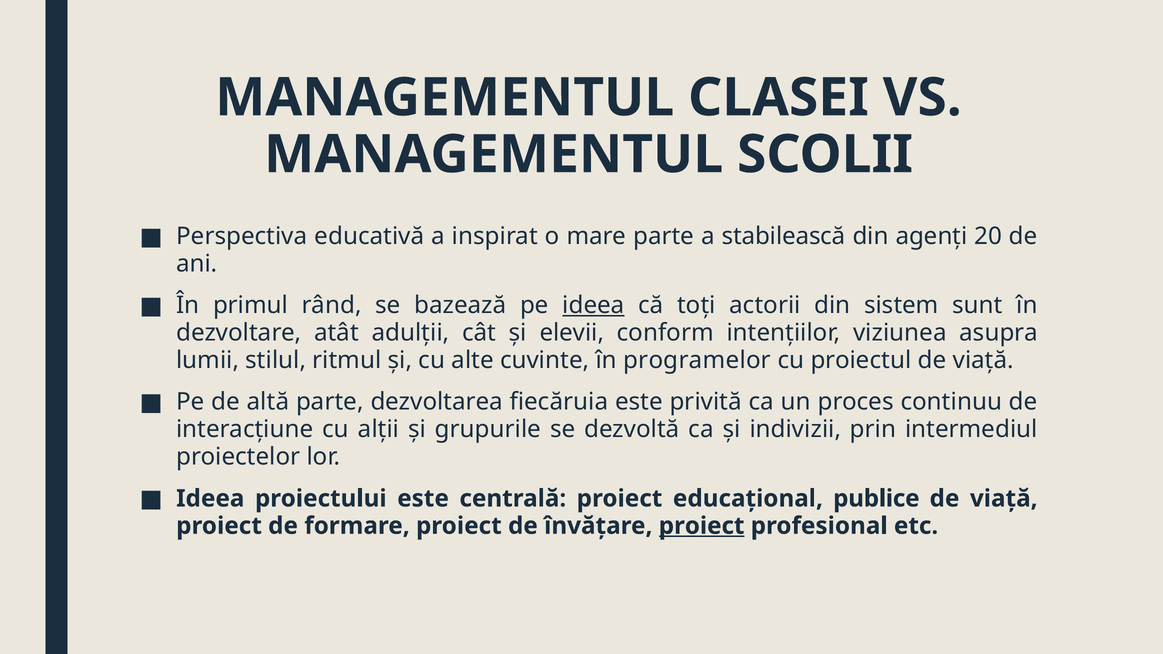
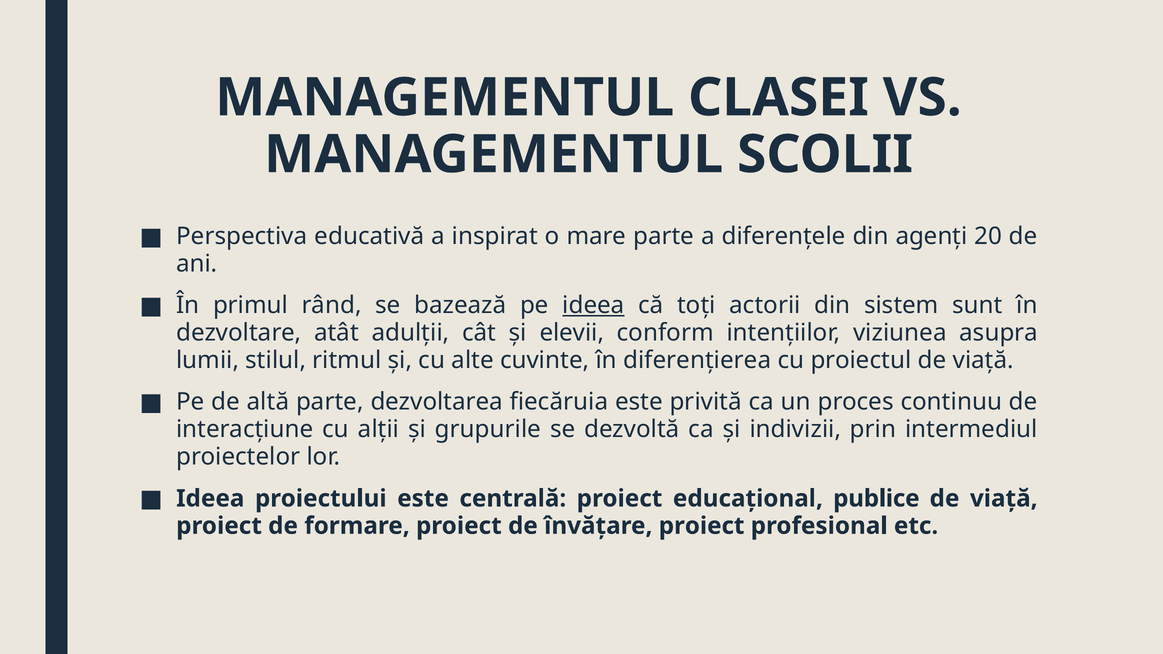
stabilească: stabilească -> diferenţele
programelor: programelor -> diferenţierea
proiect at (702, 526) underline: present -> none
